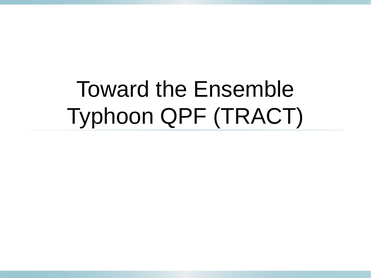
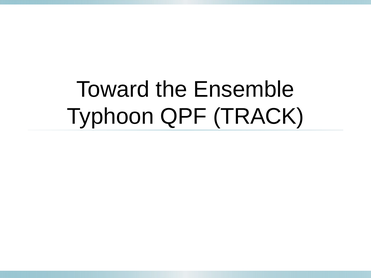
TRACT: TRACT -> TRACK
